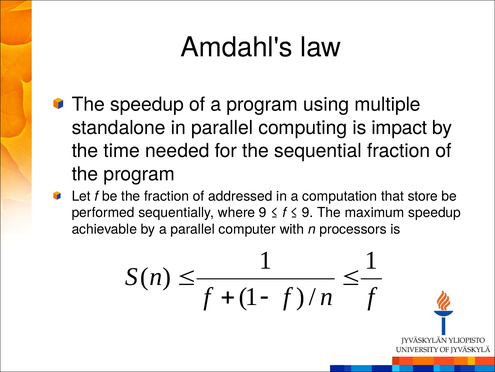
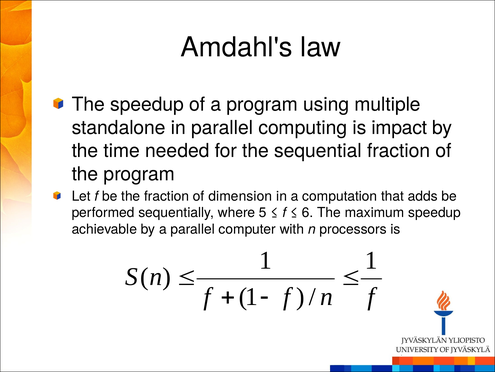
addressed: addressed -> dimension
store: store -> adds
where 9: 9 -> 5
9 at (308, 212): 9 -> 6
